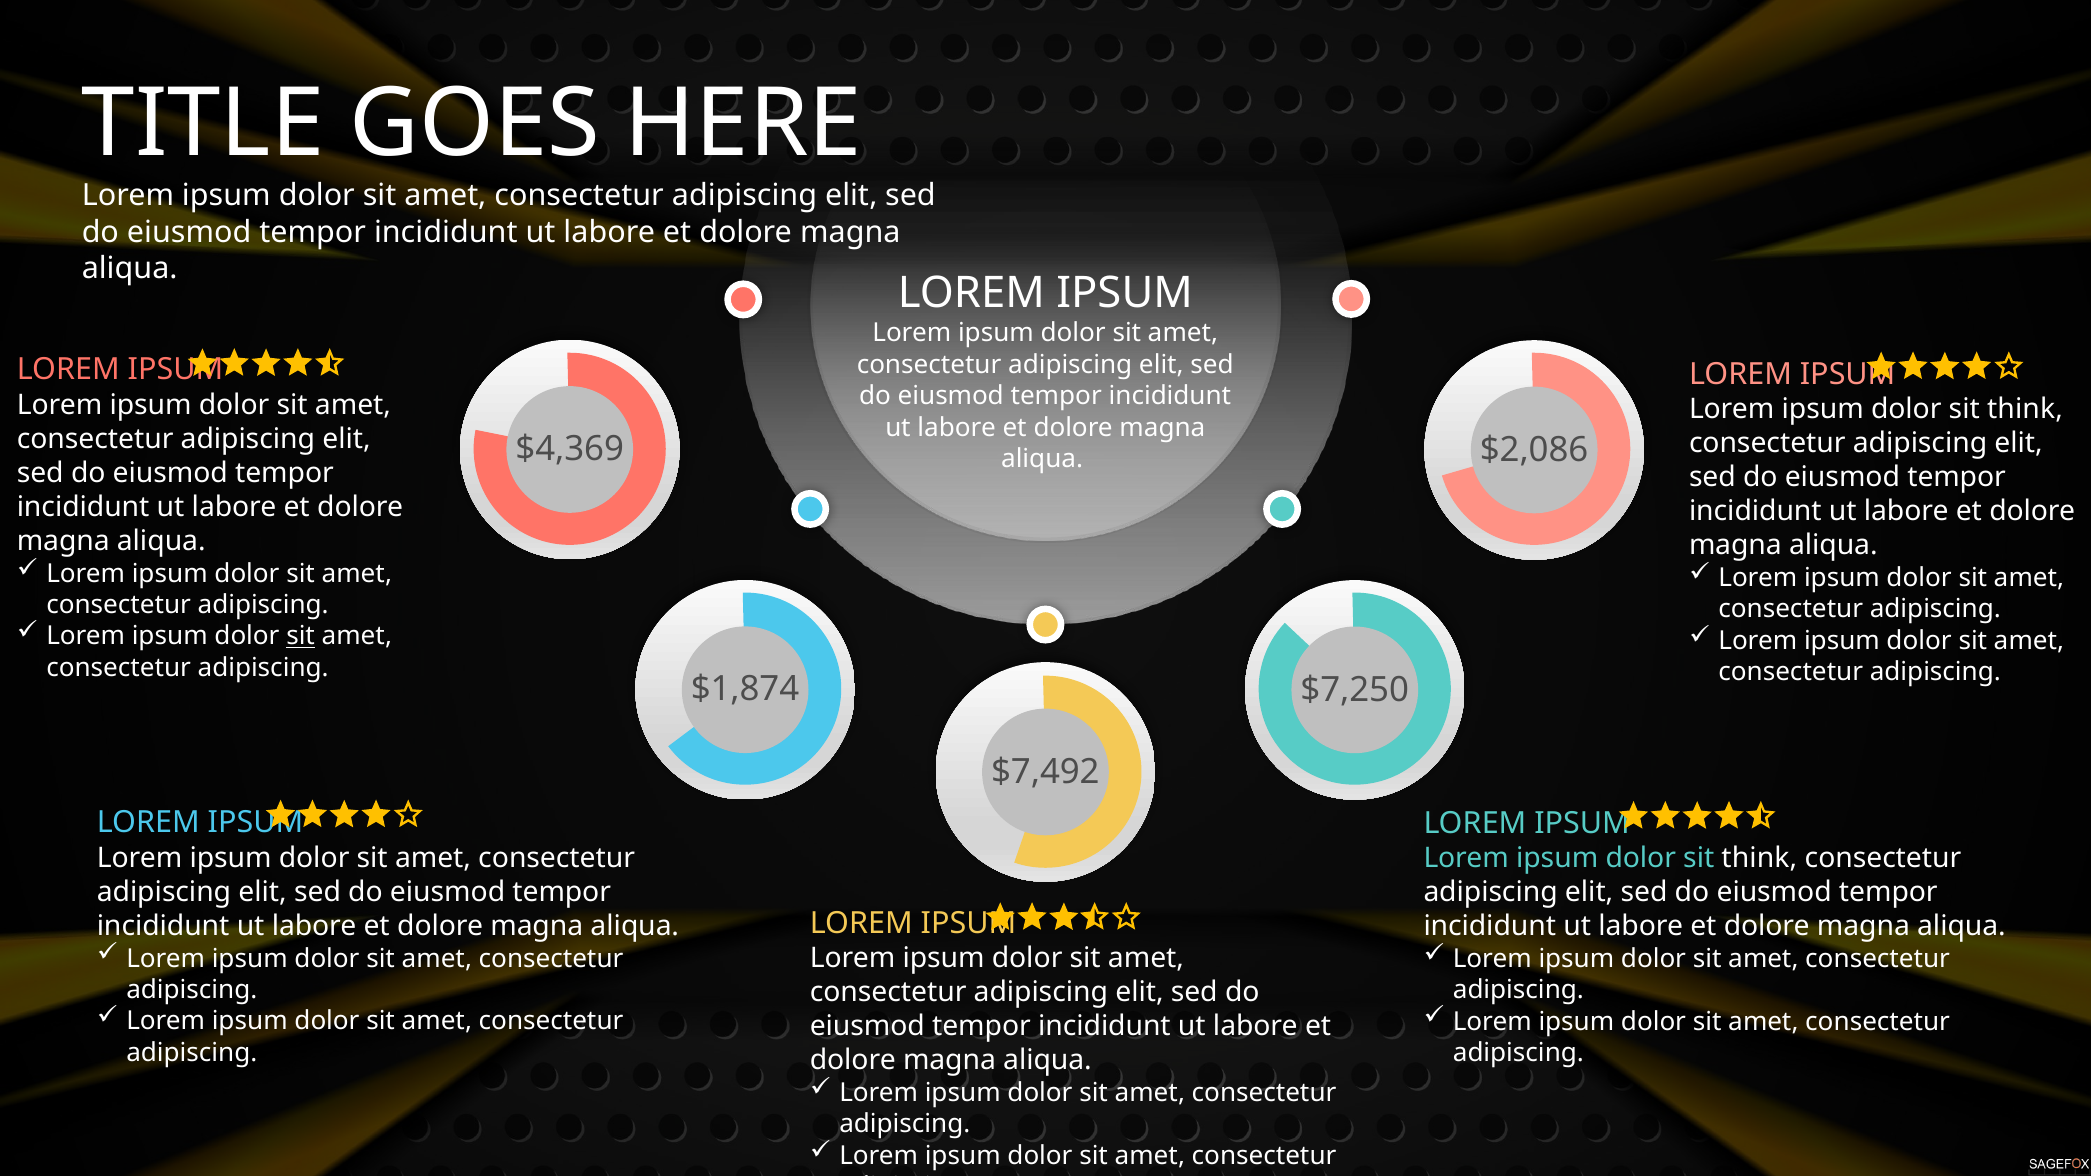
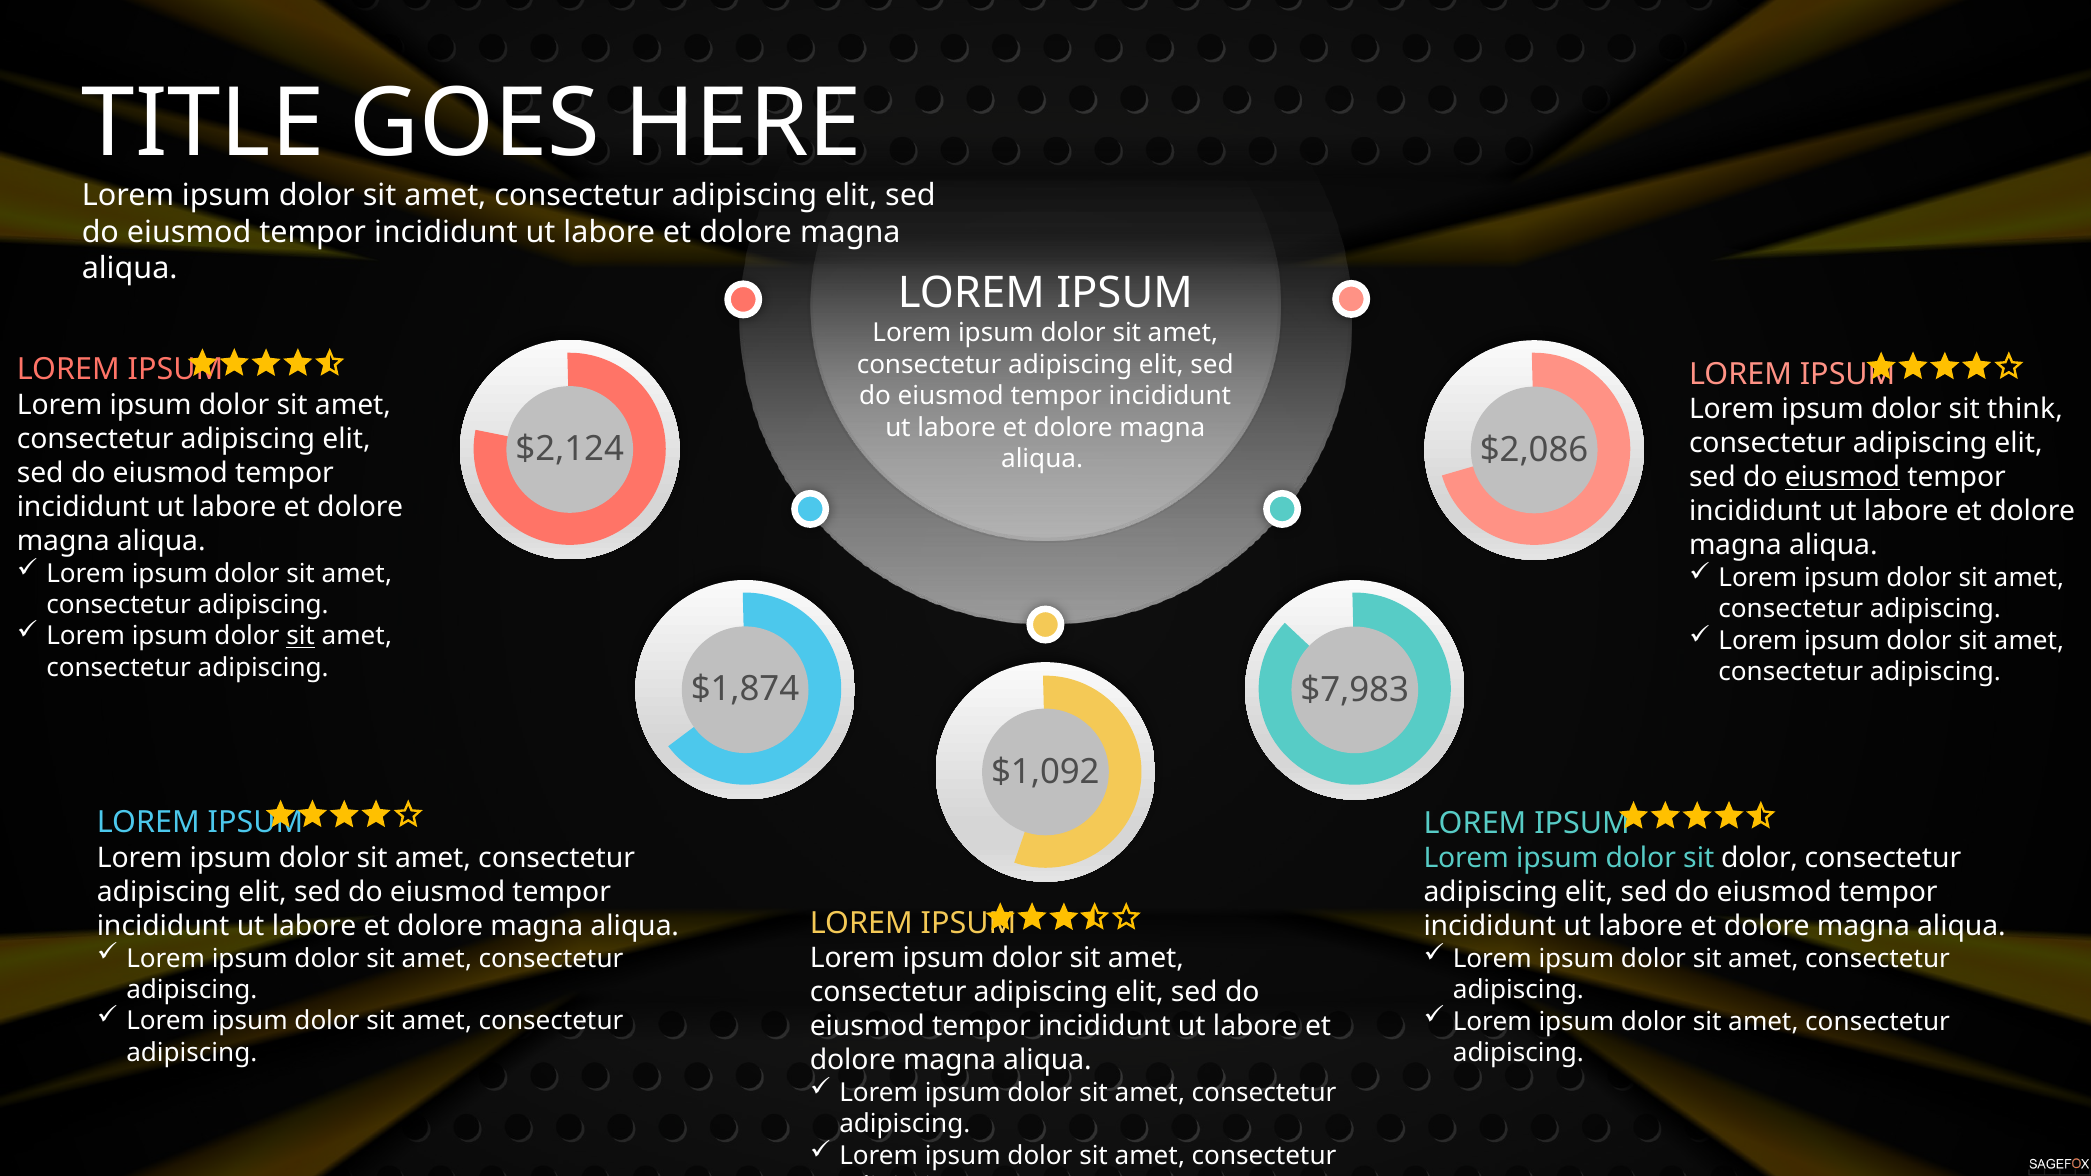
$4,369: $4,369 -> $2,124
eiusmod at (1842, 477) underline: none -> present
$7,250: $7,250 -> $7,983
$7,492: $7,492 -> $1,092
think at (1759, 858): think -> dolor
